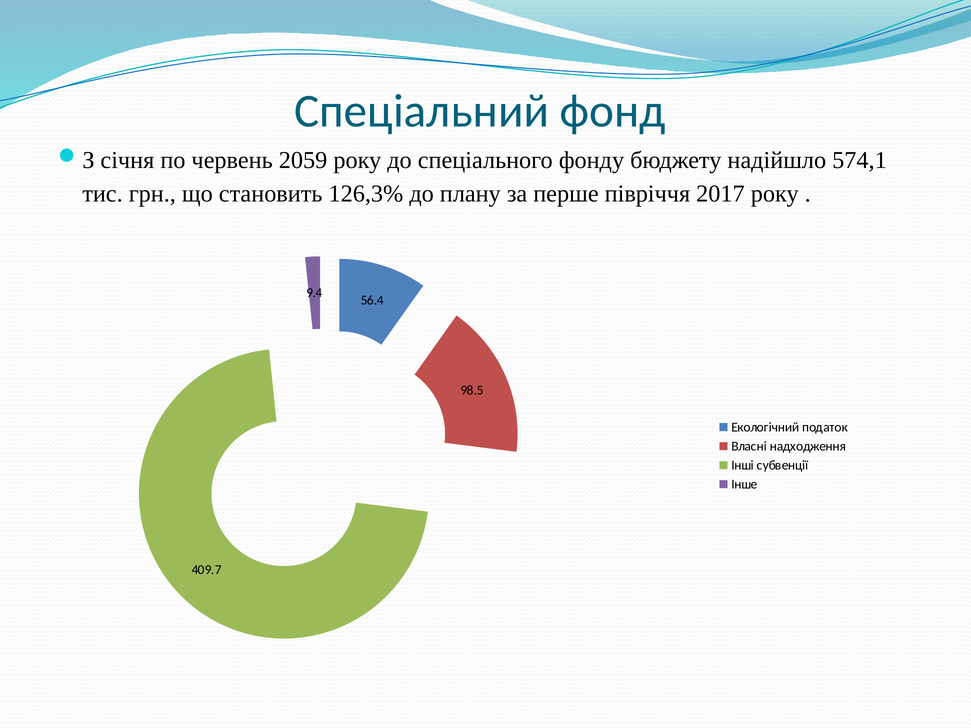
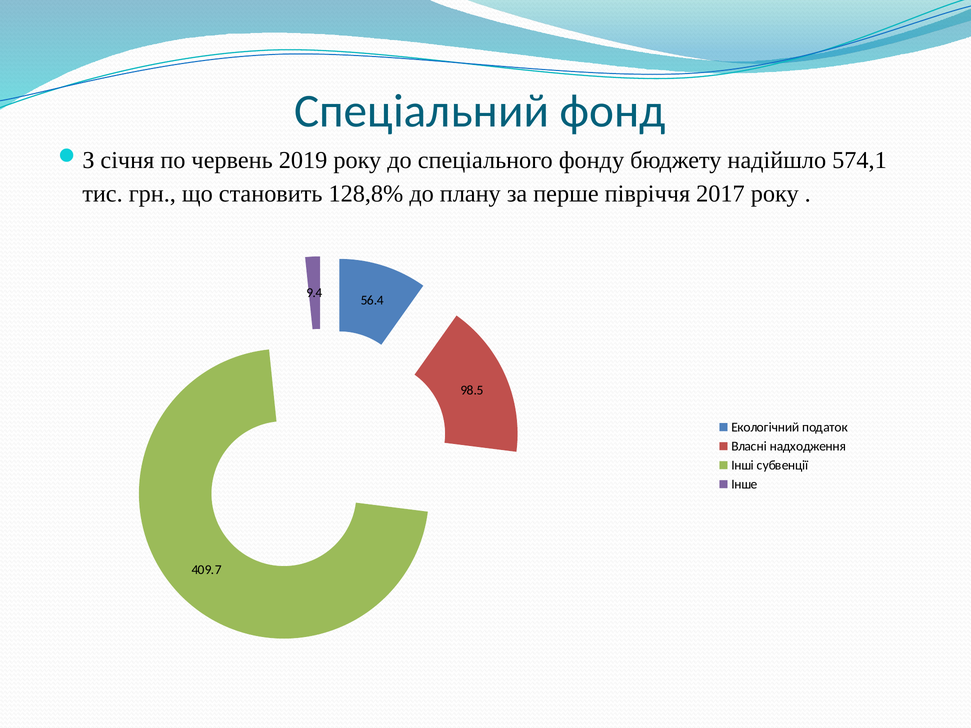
2059: 2059 -> 2019
126,3%: 126,3% -> 128,8%
